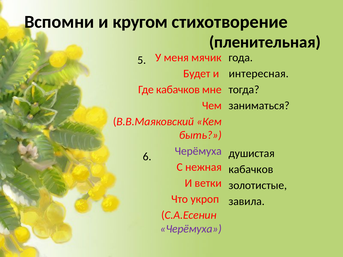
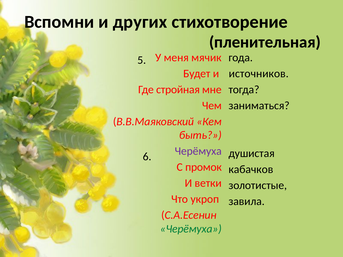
кругом: кругом -> других
интересная: интересная -> источников
Где кабачков: кабачков -> стройная
нежная: нежная -> промок
Черёмуха at (191, 229) colour: purple -> green
